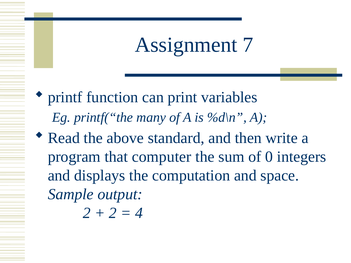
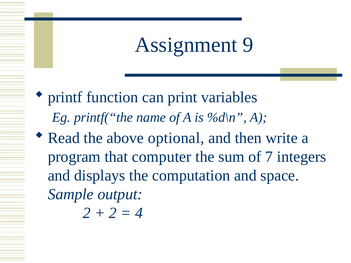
7: 7 -> 9
many: many -> name
standard: standard -> optional
0: 0 -> 7
